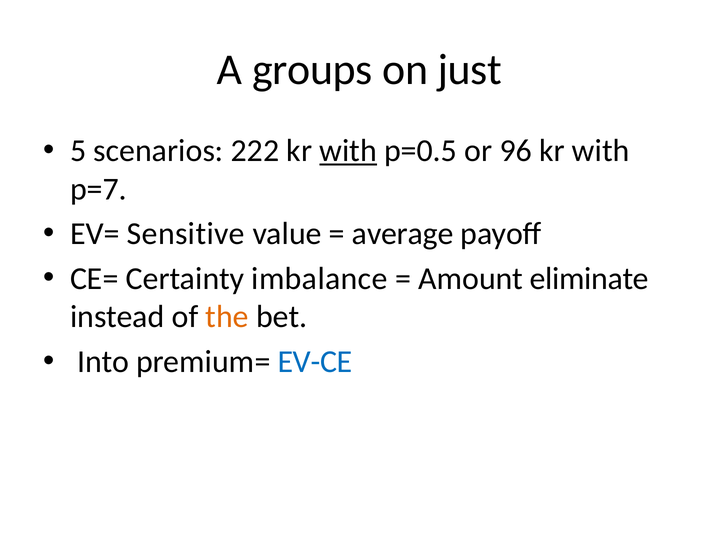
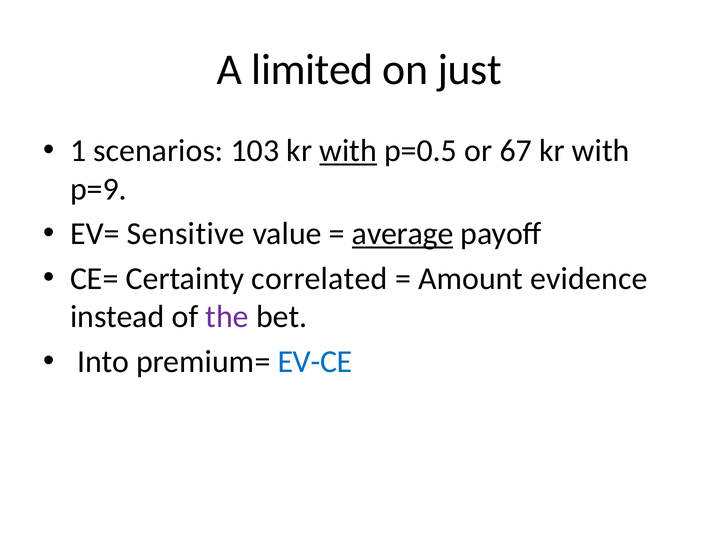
groups: groups -> limited
5: 5 -> 1
222: 222 -> 103
96: 96 -> 67
p=7: p=7 -> p=9
average underline: none -> present
imbalance: imbalance -> correlated
eliminate: eliminate -> evidence
the colour: orange -> purple
